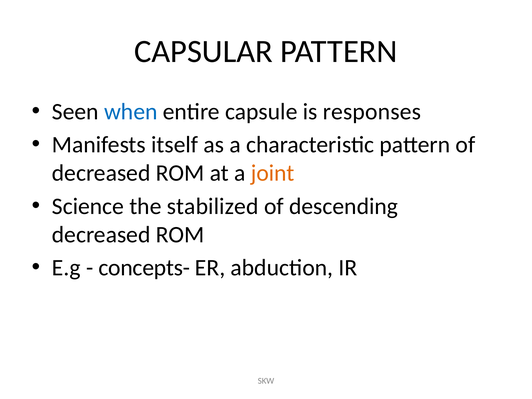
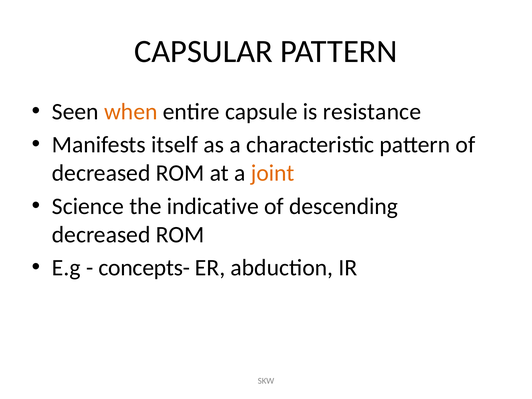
when colour: blue -> orange
responses: responses -> resistance
stabilized: stabilized -> indicative
